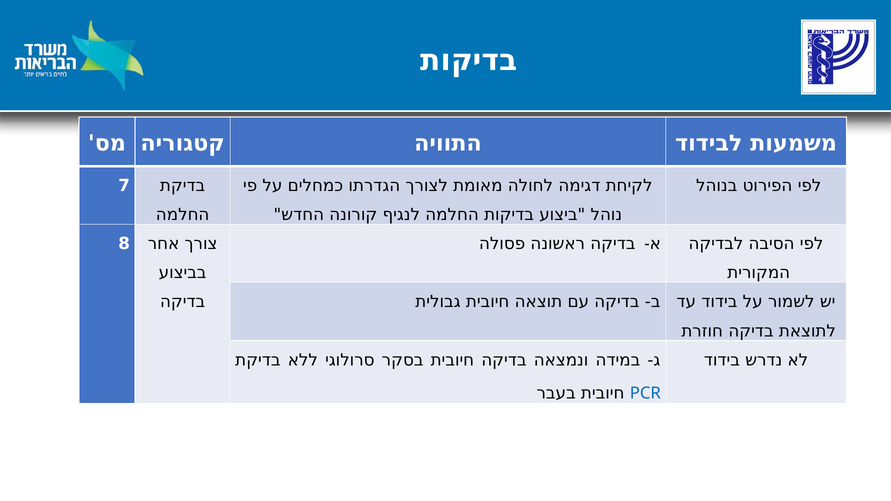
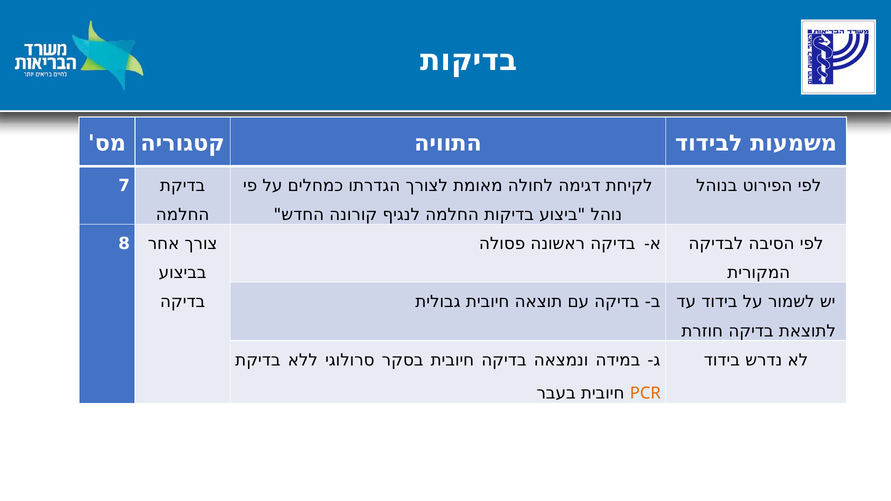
PCR colour: blue -> orange
